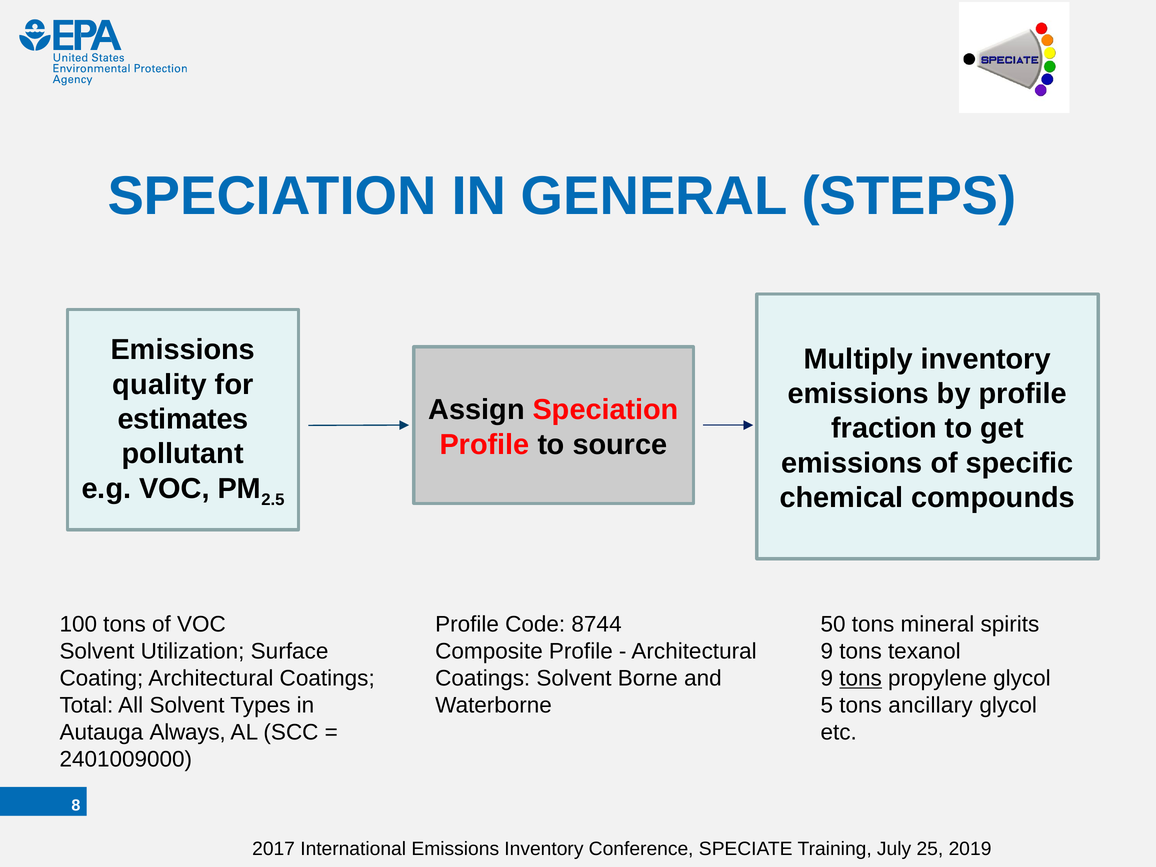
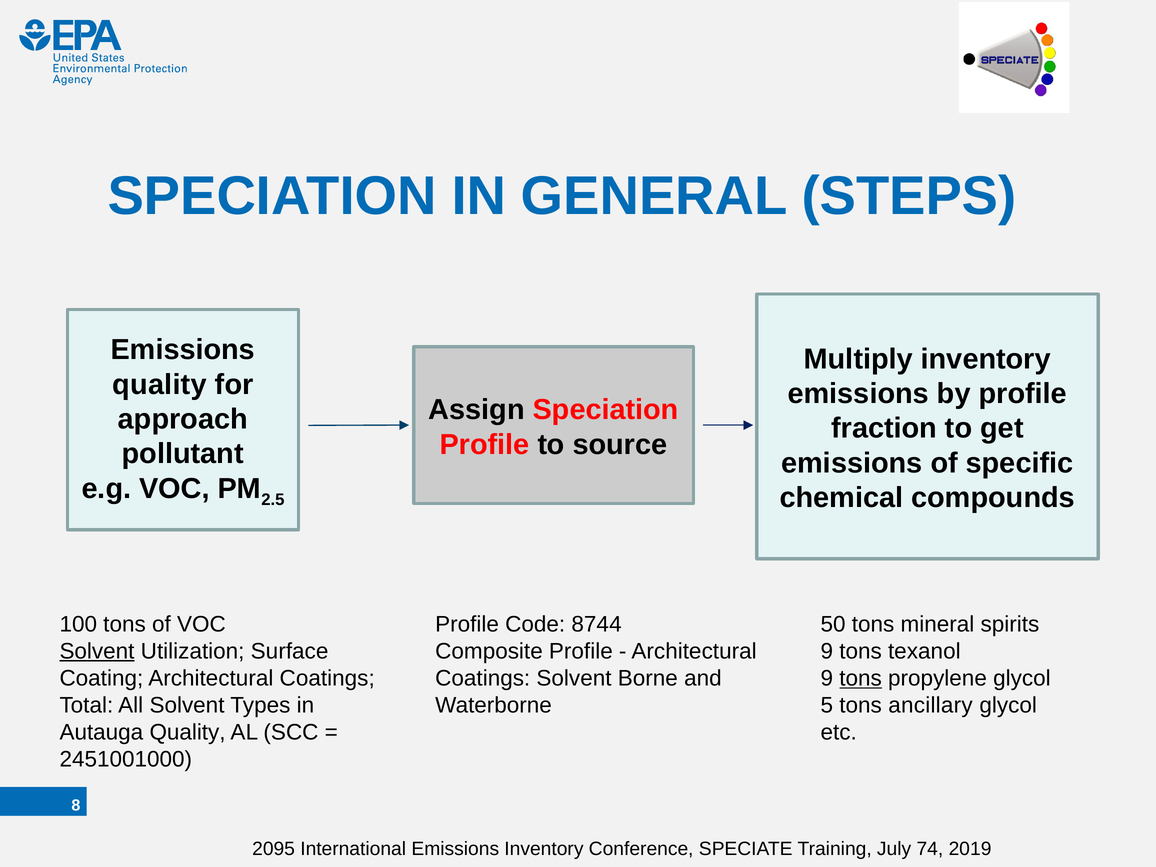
estimates: estimates -> approach
Solvent at (97, 651) underline: none -> present
Autauga Always: Always -> Quality
2401009000: 2401009000 -> 2451001000
2017: 2017 -> 2095
25: 25 -> 74
